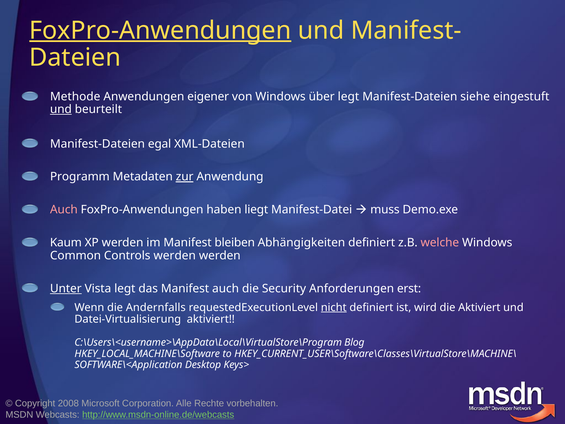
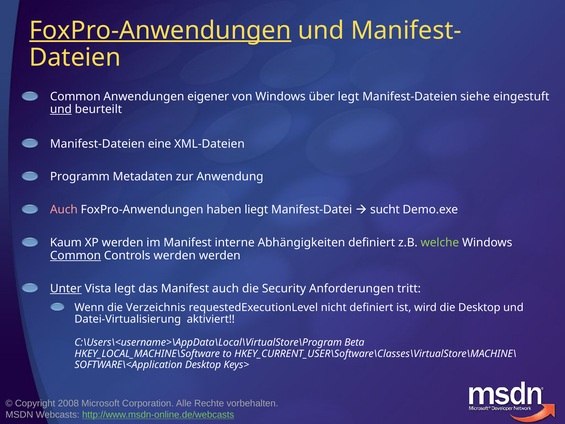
Methode at (75, 97): Methode -> Common
egal: egal -> eine
zur underline: present -> none
muss: muss -> sucht
bleiben: bleiben -> interne
welche colour: pink -> light green
Common at (76, 255) underline: none -> present
erst: erst -> tritt
Andernfalls: Andernfalls -> Verzeichnis
nicht underline: present -> none
die Aktiviert: Aktiviert -> Desktop
Blog: Blog -> Beta
